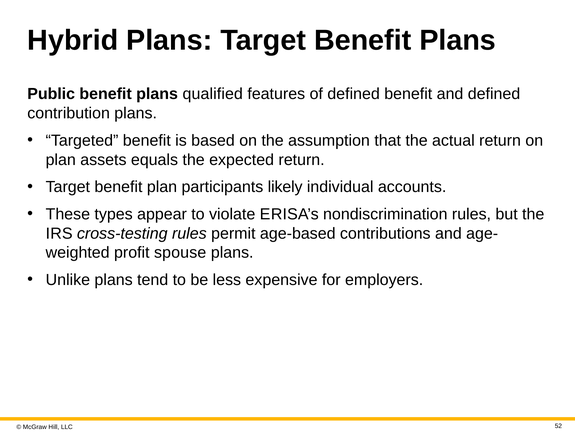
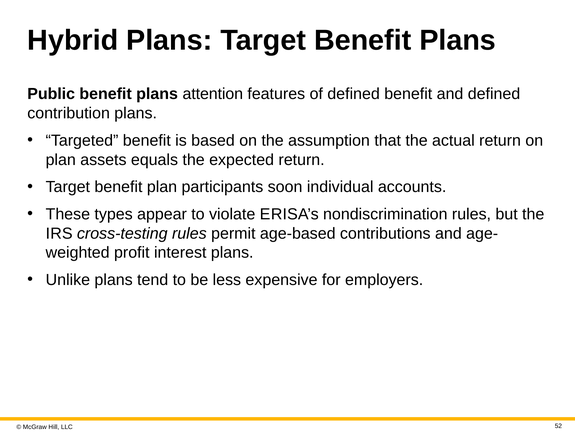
qualified: qualified -> attention
likely: likely -> soon
spouse: spouse -> interest
